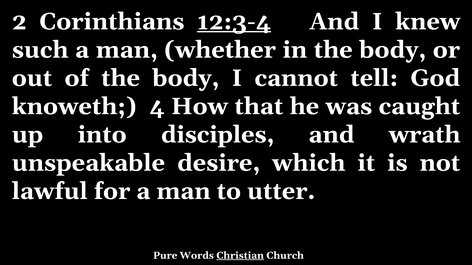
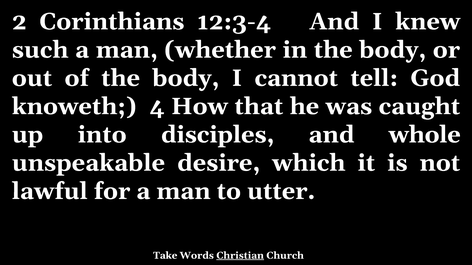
12:3-4 underline: present -> none
wrath: wrath -> whole
Pure: Pure -> Take
